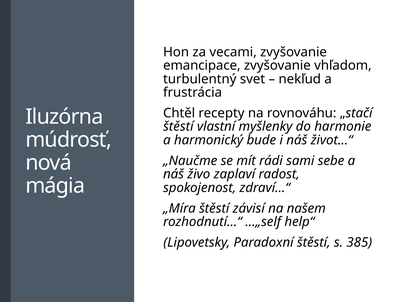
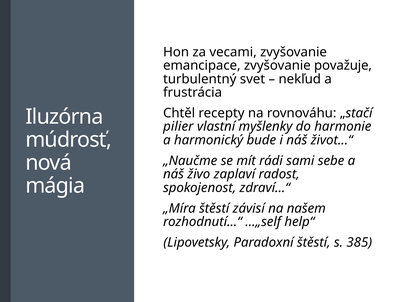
vhľadom: vhľadom -> považuje
štěstí at (178, 127): štěstí -> pilier
